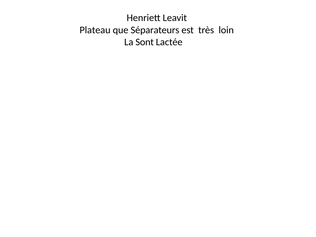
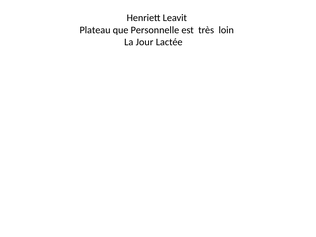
Séparateurs: Séparateurs -> Personnelle
Sont: Sont -> Jour
